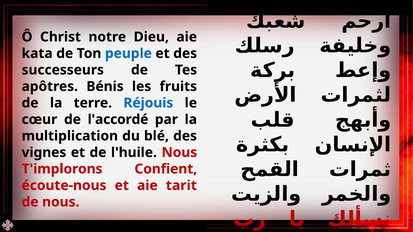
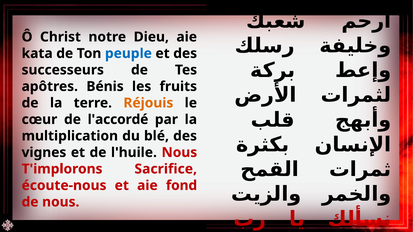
Réjouis colour: blue -> orange
Confient: Confient -> Sacrifice
tarit: tarit -> fond
